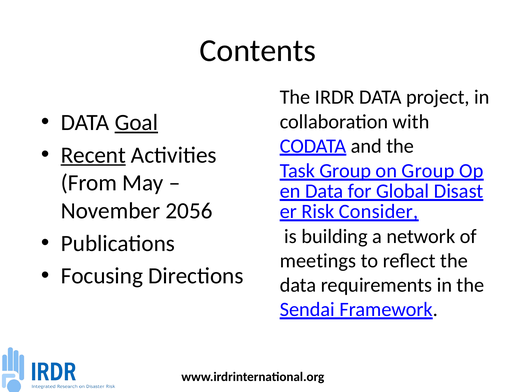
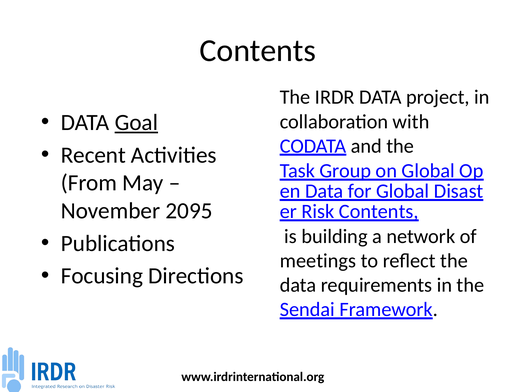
Recent underline: present -> none
on Group: Group -> Global
2056: 2056 -> 2095
Risk Consider: Consider -> Contents
